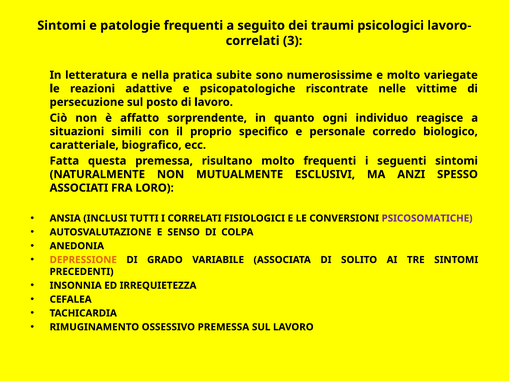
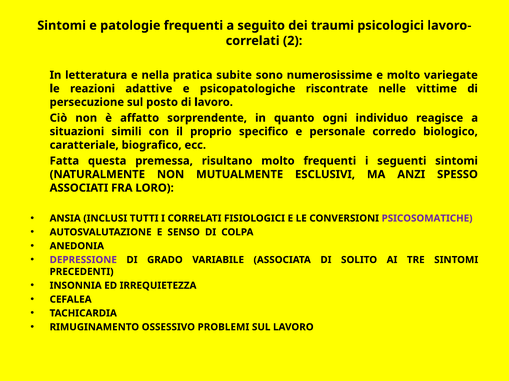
3: 3 -> 2
DEPRESSIONE colour: orange -> purple
OSSESSIVO PREMESSA: PREMESSA -> PROBLEMI
